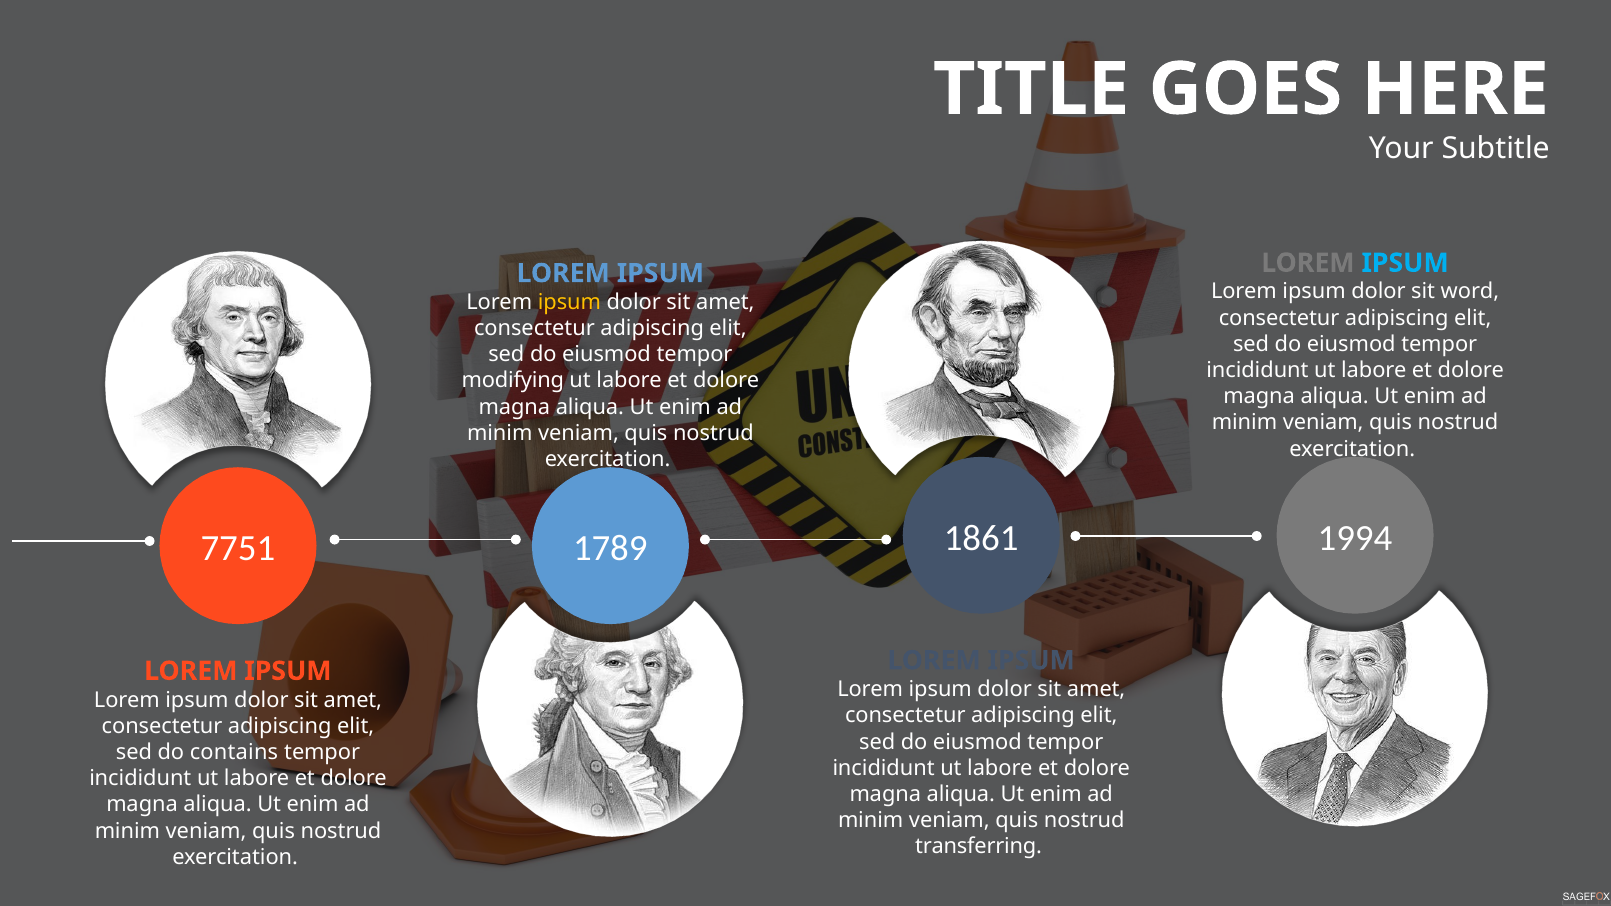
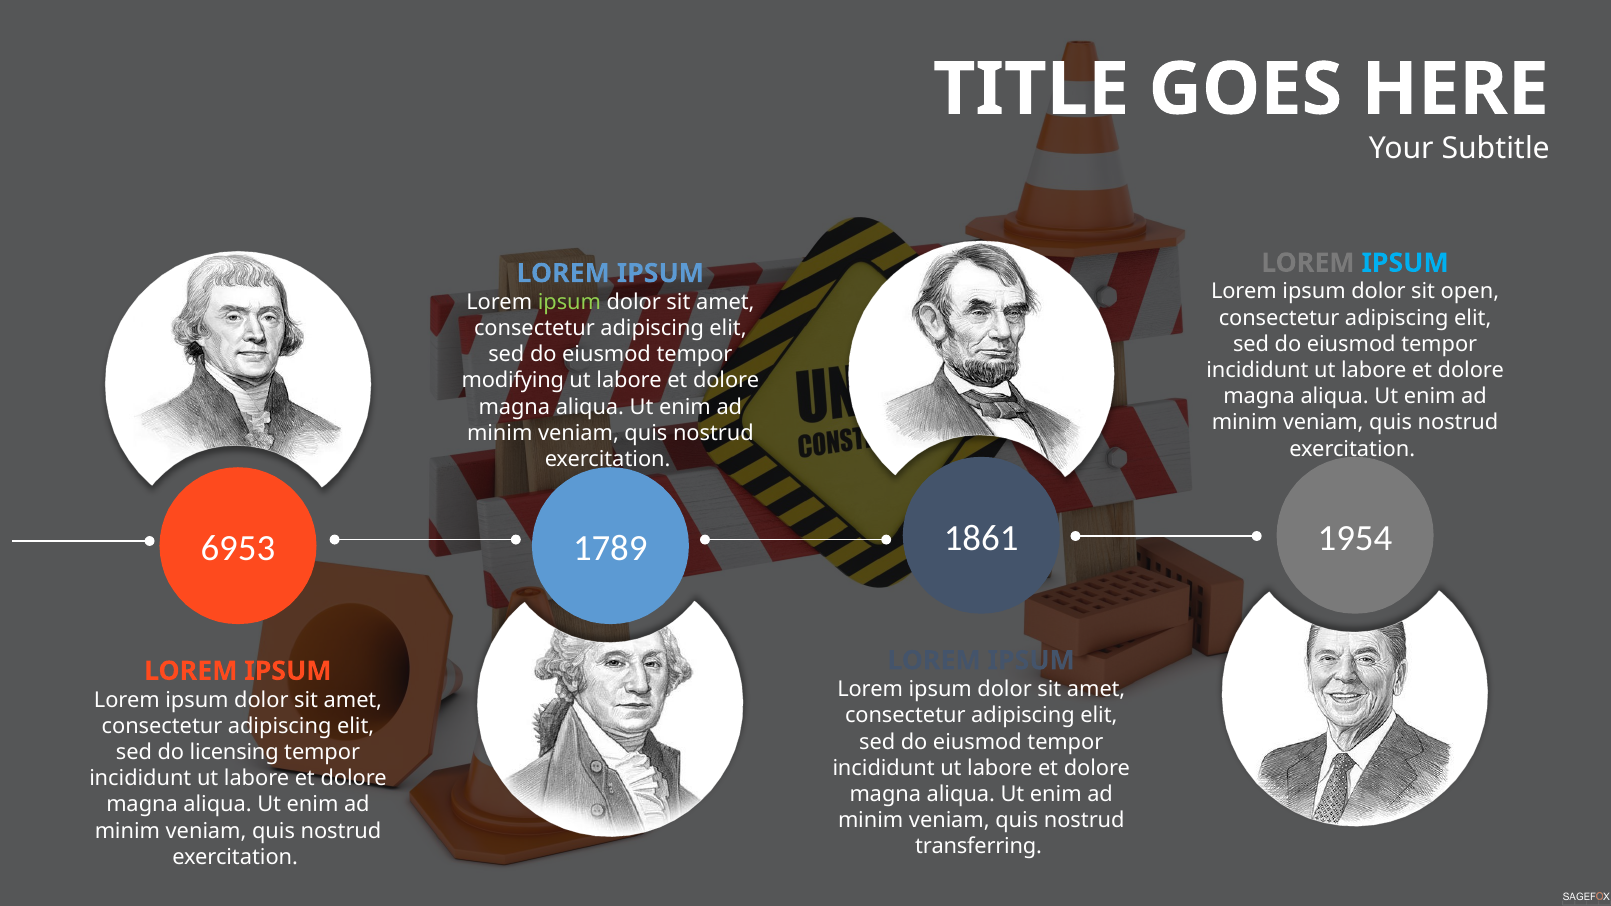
word: word -> open
ipsum at (569, 302) colour: yellow -> light green
1994: 1994 -> 1954
7751: 7751 -> 6953
contains: contains -> licensing
